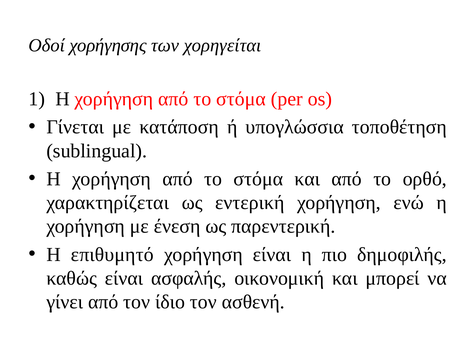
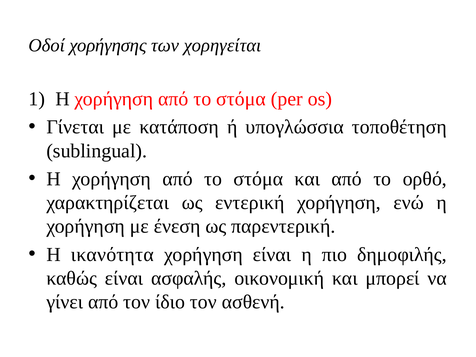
επιθυμητό: επιθυμητό -> ικανότητα
